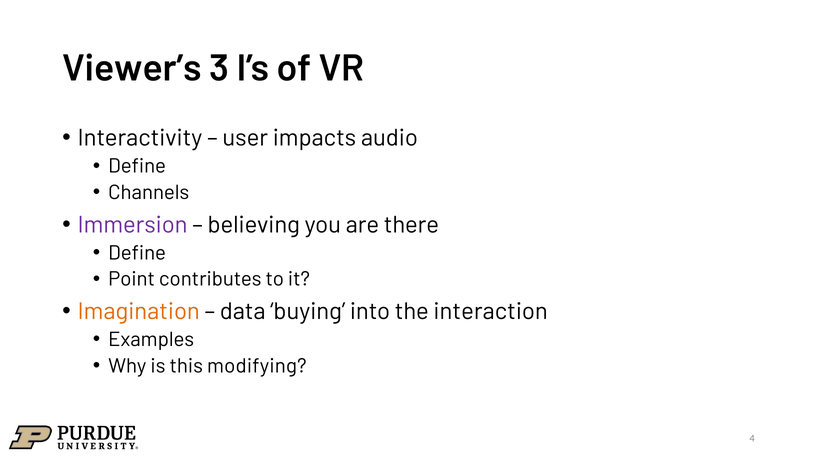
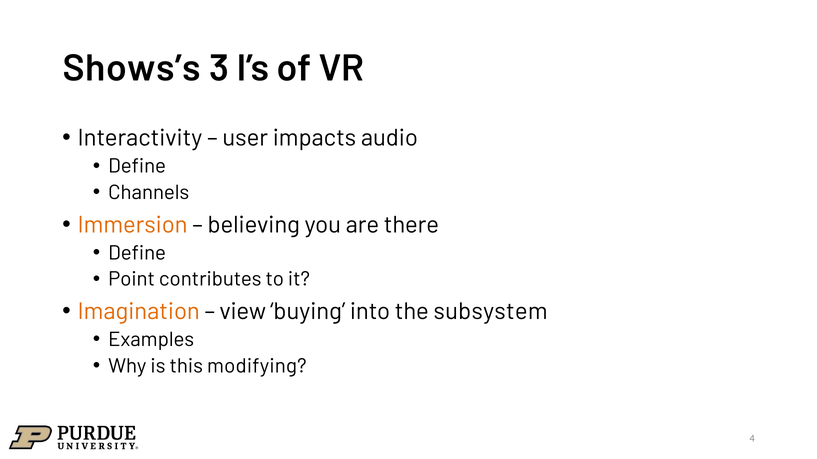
Viewer’s: Viewer’s -> Shows’s
Immersion colour: purple -> orange
data: data -> view
interaction: interaction -> subsystem
